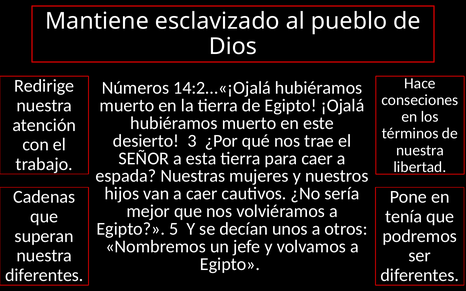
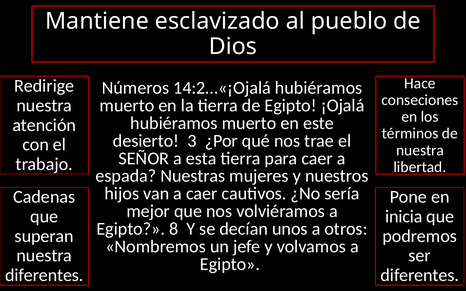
tenía: tenía -> inicia
5: 5 -> 8
